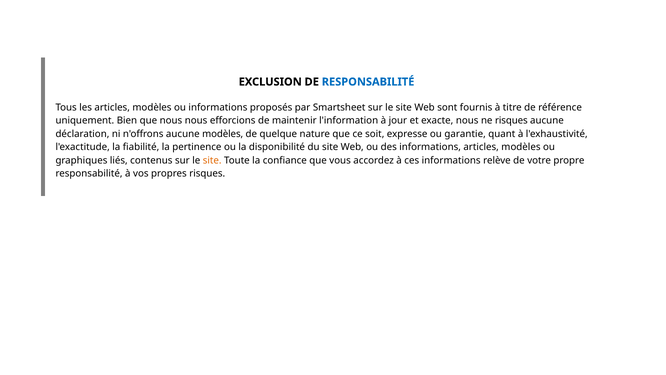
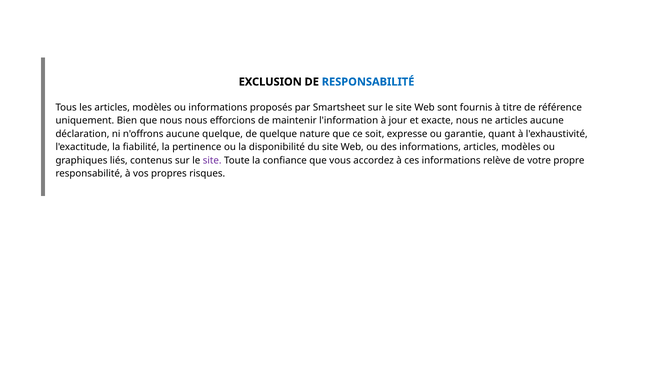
ne risques: risques -> articles
aucune modèles: modèles -> quelque
site at (212, 160) colour: orange -> purple
